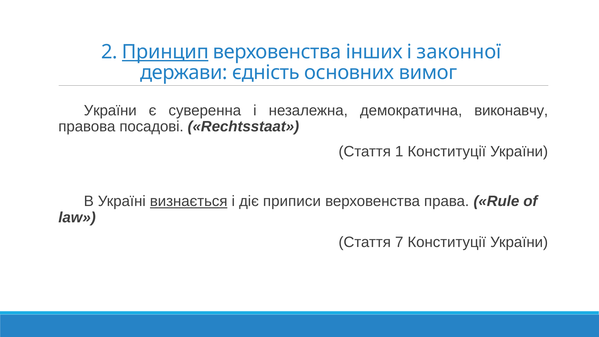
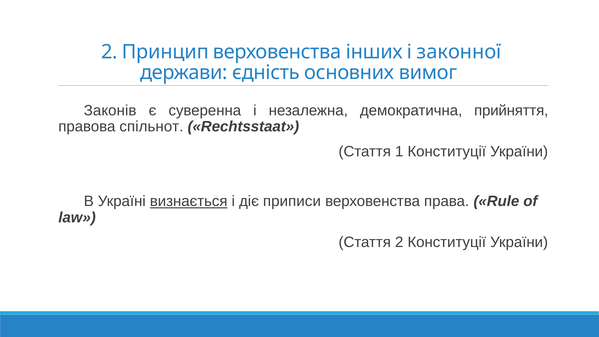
Принцип underline: present -> none
України at (110, 110): України -> Законів
виконавчу: виконавчу -> прийняття
посадові: посадові -> спільнот
Стаття 7: 7 -> 2
